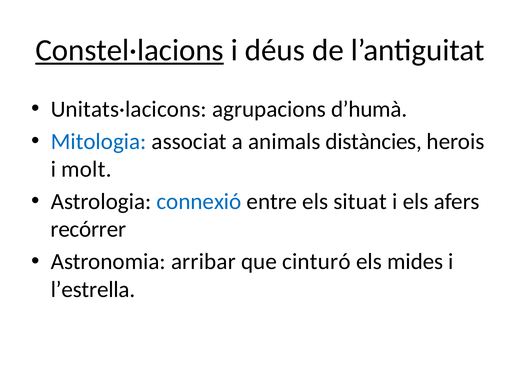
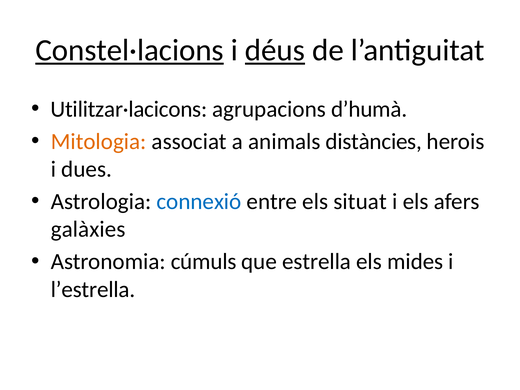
déus underline: none -> present
Unitats·lacicons: Unitats·lacicons -> Utilitzar·lacicons
Mitologia colour: blue -> orange
molt: molt -> dues
recórrer: recórrer -> galàxies
arribar: arribar -> cúmuls
cinturó: cinturó -> estrella
